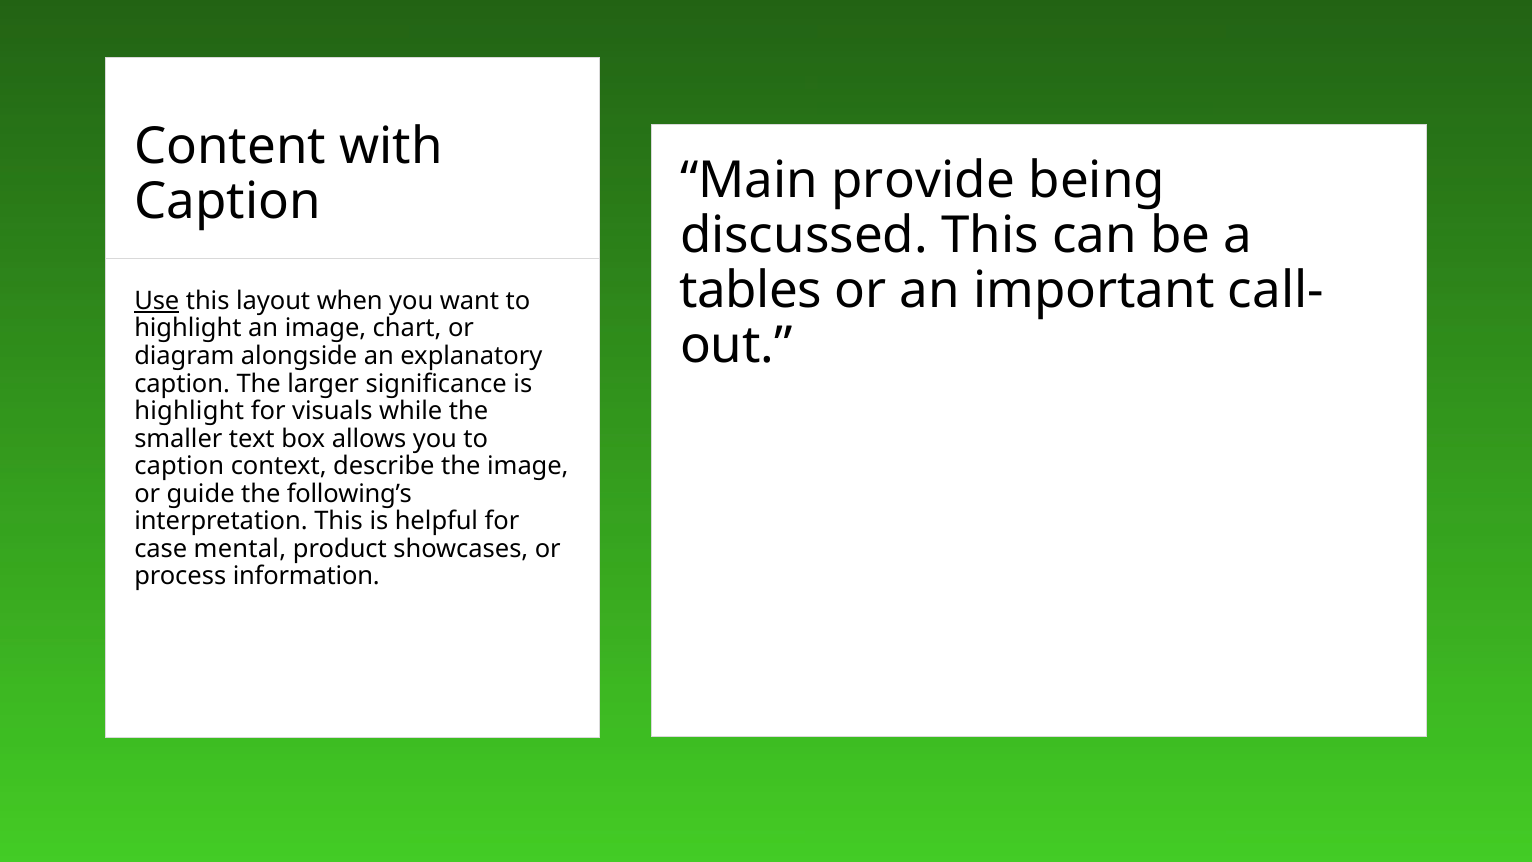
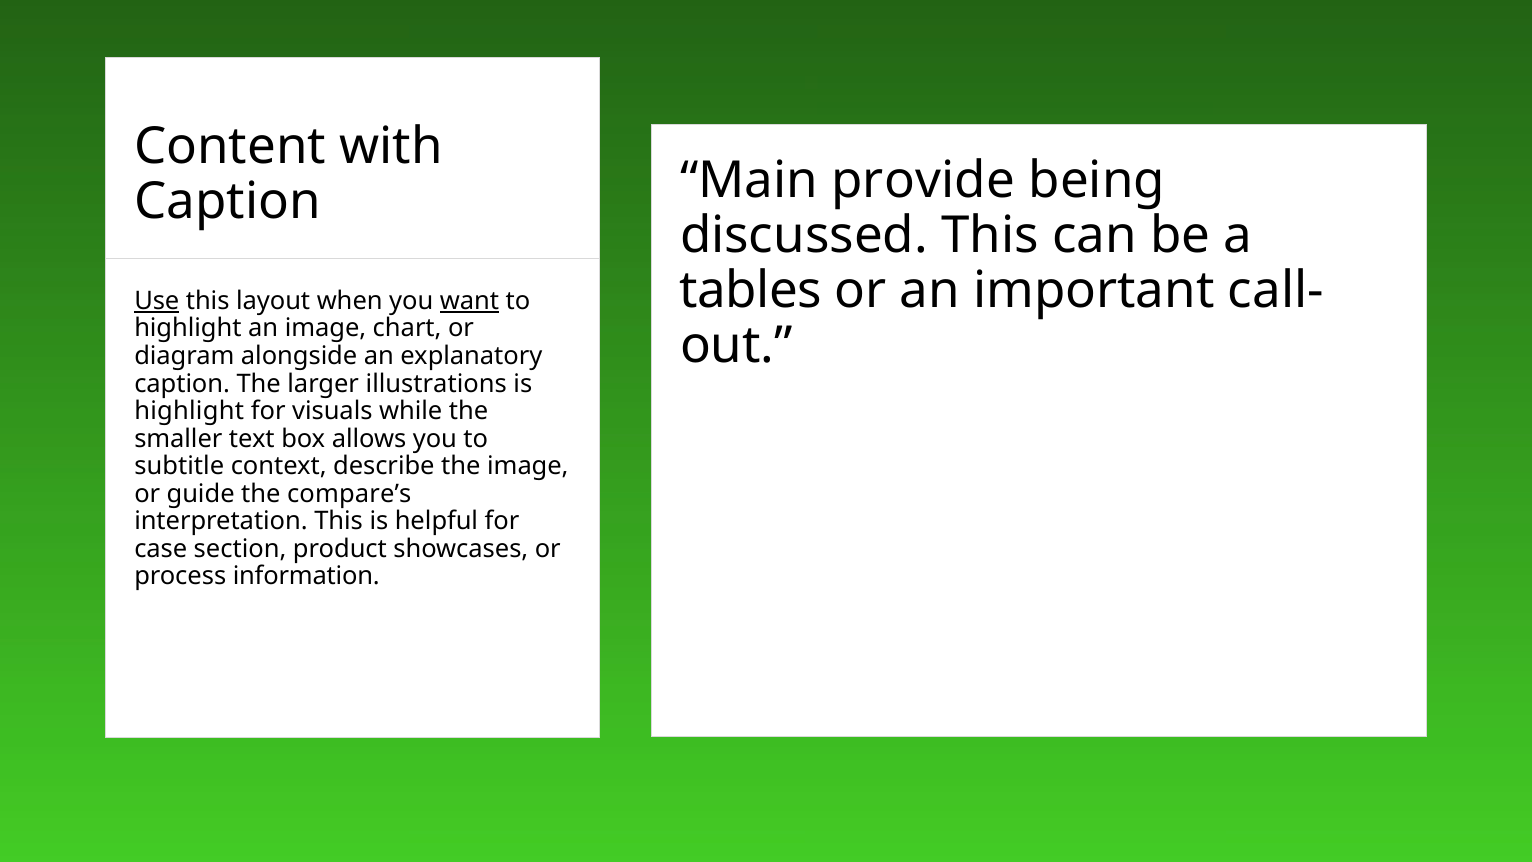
want underline: none -> present
significance: significance -> illustrations
caption at (179, 466): caption -> subtitle
following’s: following’s -> compare’s
mental: mental -> section
